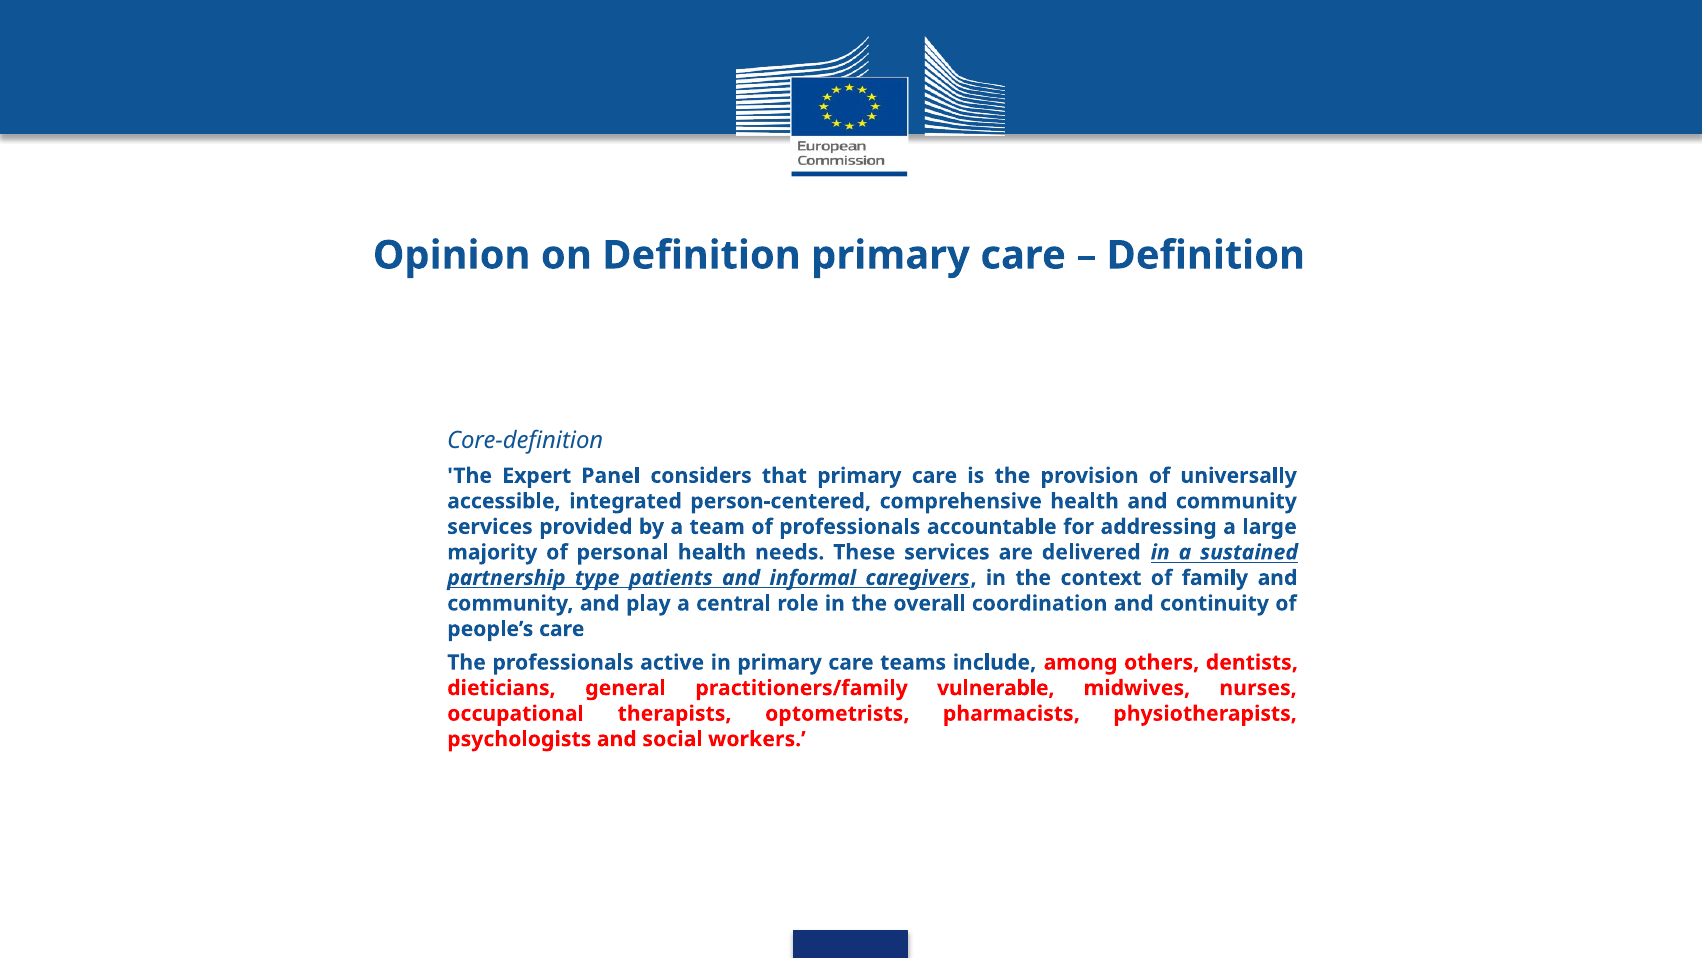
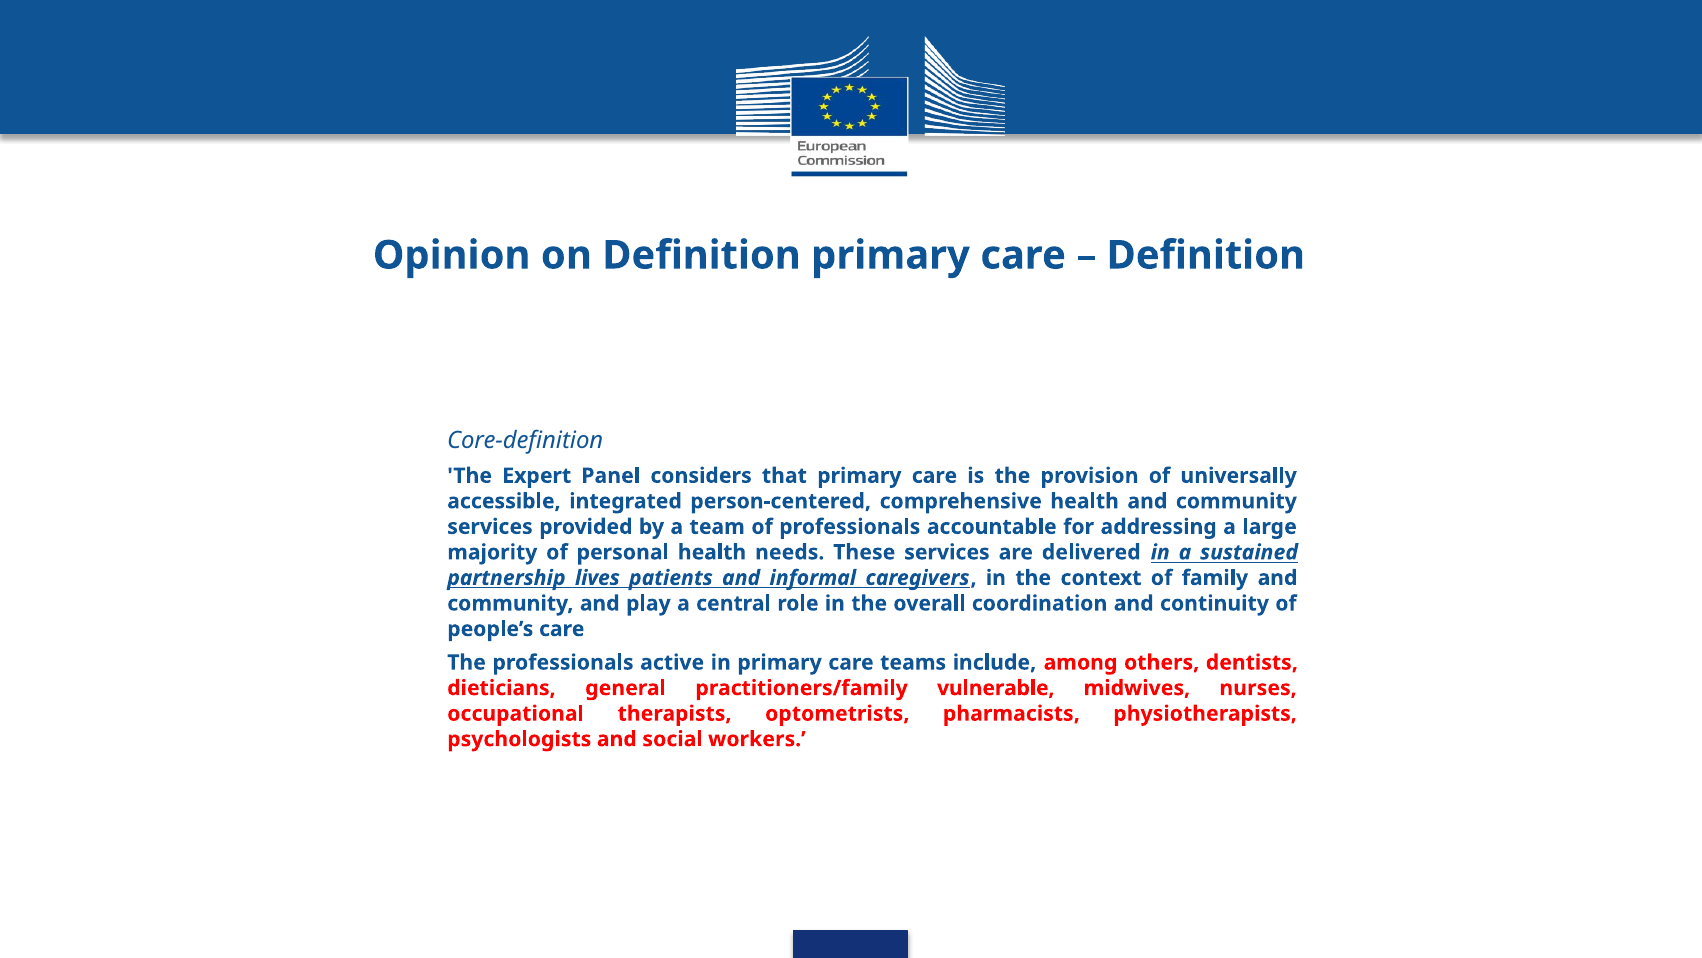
type: type -> lives
